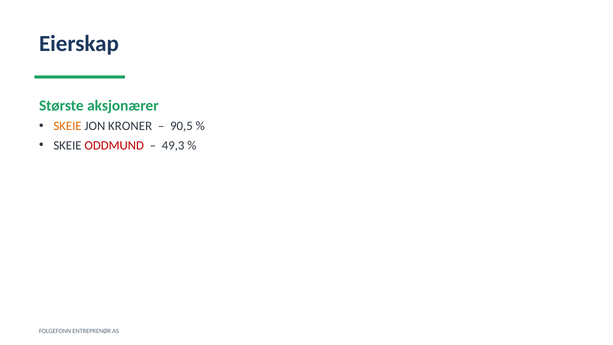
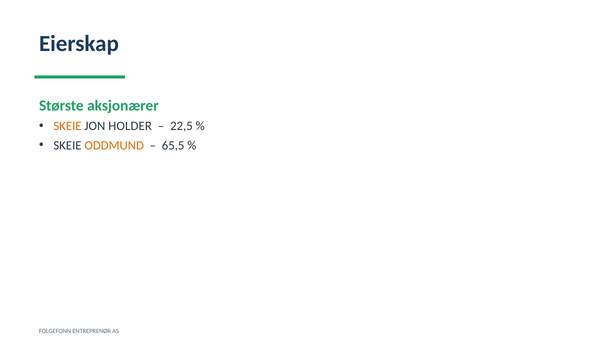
KRONER: KRONER -> HOLDER
90,5: 90,5 -> 22,5
ODDMUND colour: red -> orange
49,3: 49,3 -> 65,5
